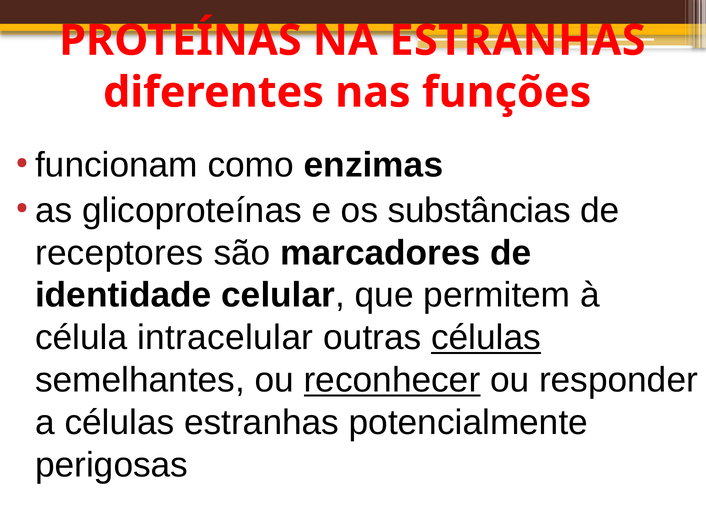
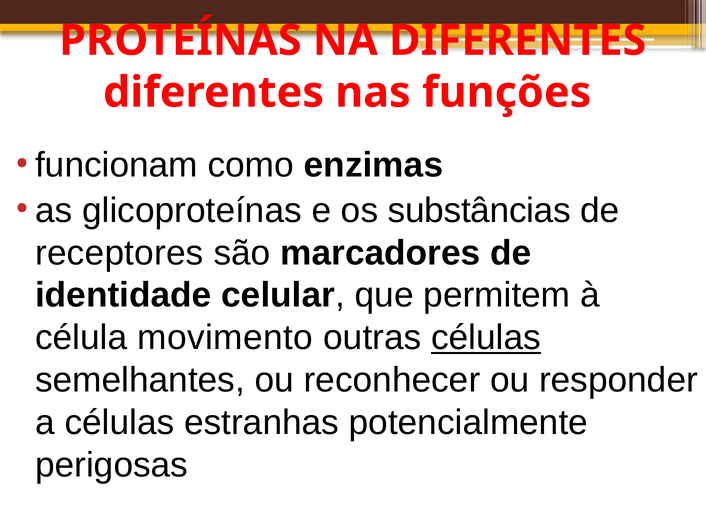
NA ESTRANHAS: ESTRANHAS -> DIFERENTES
intracelular: intracelular -> movimento
reconhecer underline: present -> none
